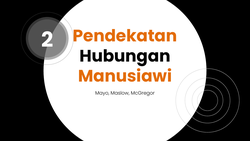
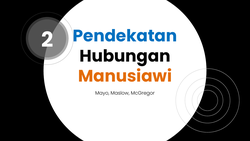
Pendekatan colour: orange -> blue
